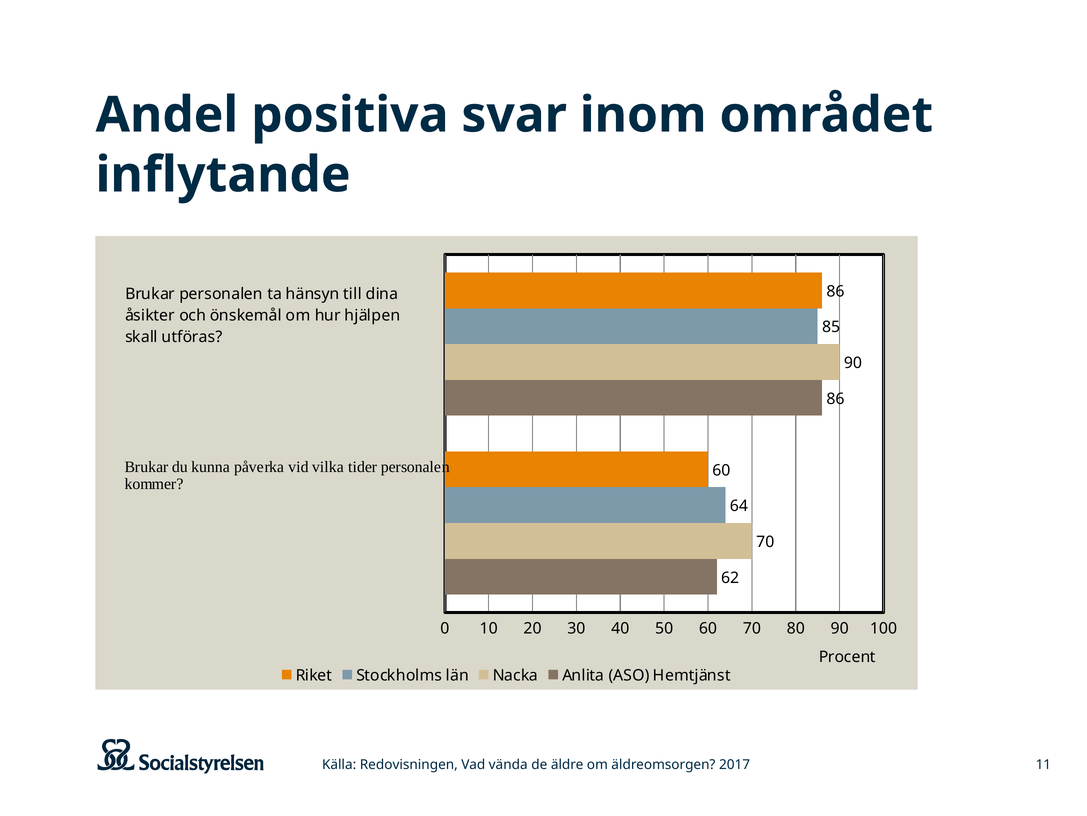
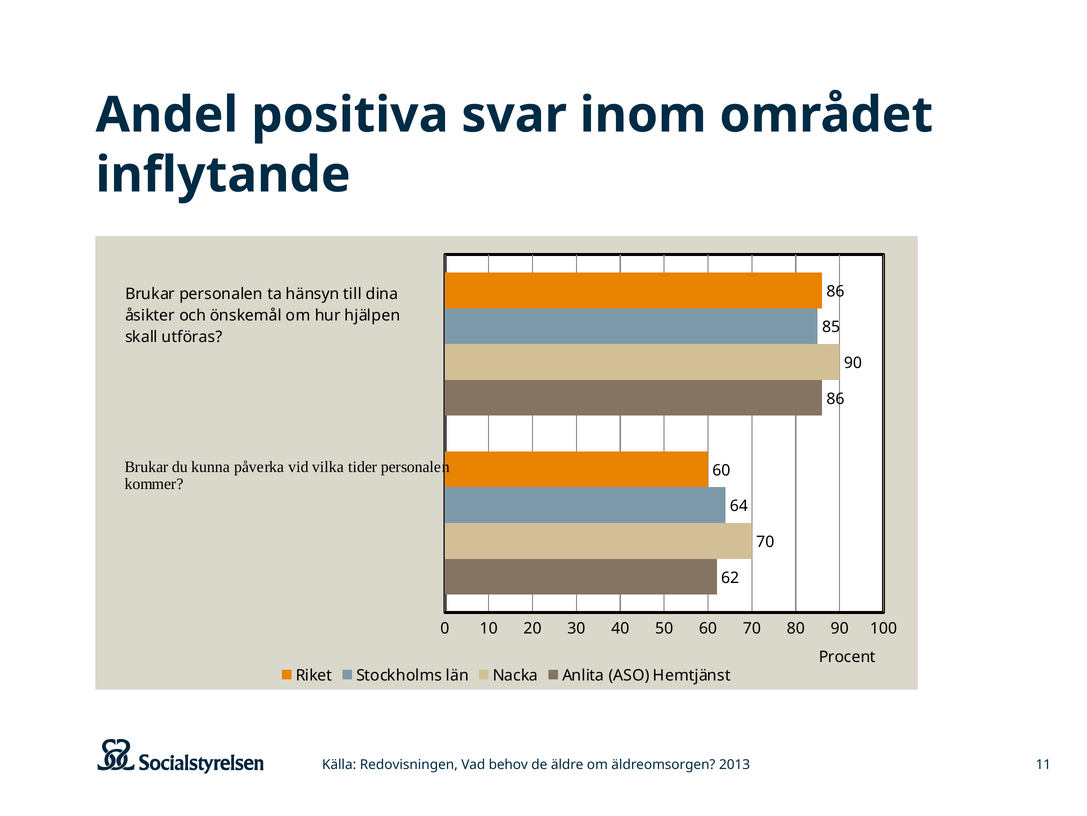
vända: vända -> behov
2017: 2017 -> 2013
